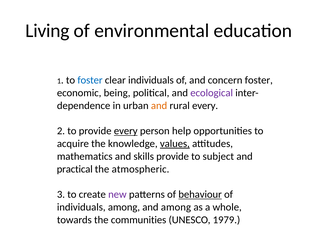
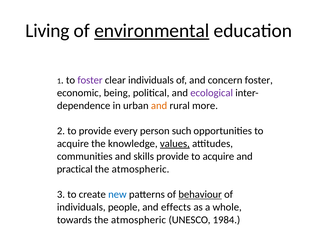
environmental underline: none -> present
foster at (90, 80) colour: blue -> purple
rural every: every -> more
every at (126, 131) underline: present -> none
help: help -> such
mathematics: mathematics -> communities
subject at (218, 157): subject -> acquire
new colour: purple -> blue
individuals among: among -> people
and among: among -> effects
towards the communities: communities -> atmospheric
1979: 1979 -> 1984
